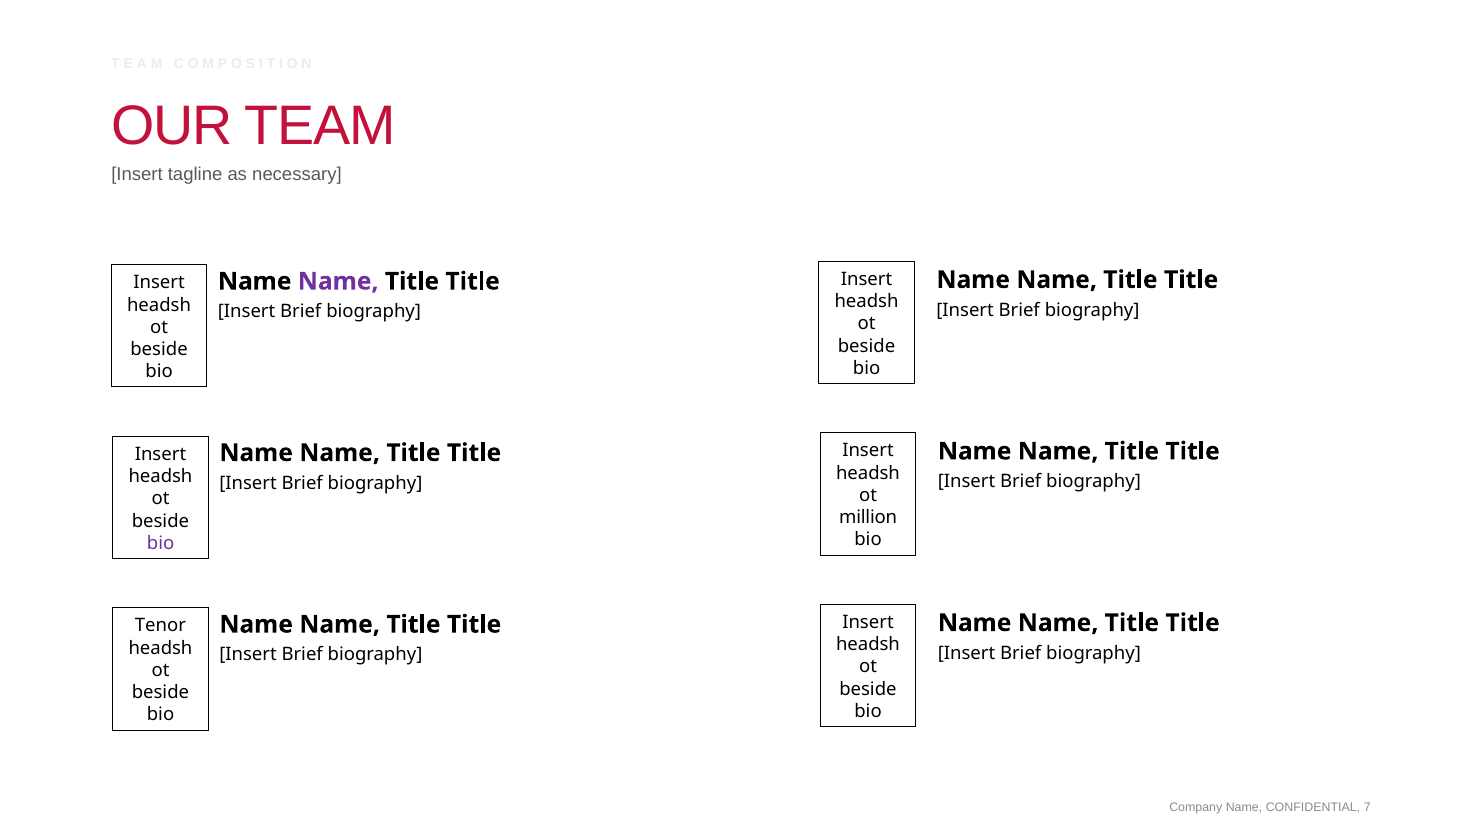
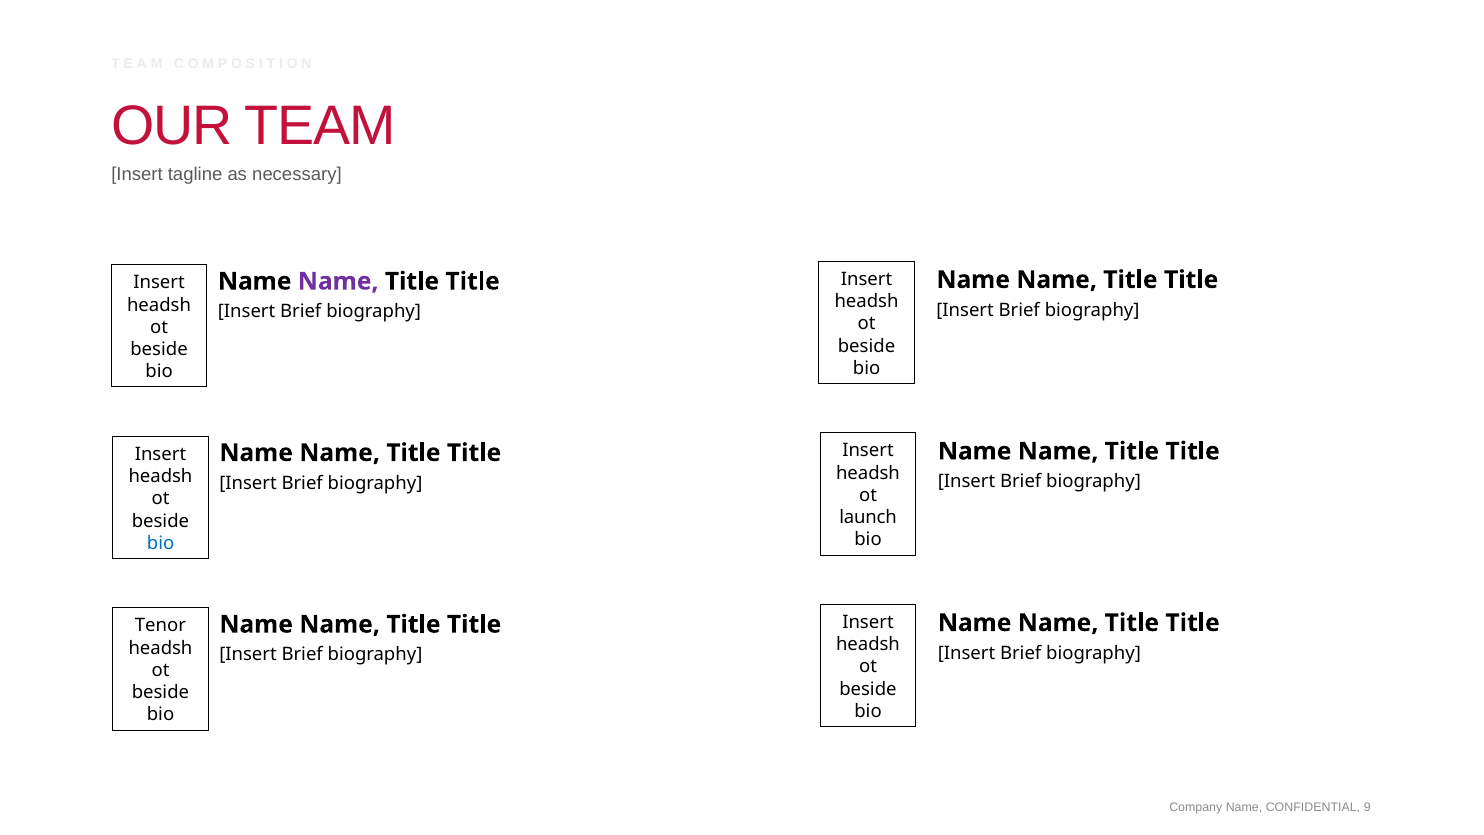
million: million -> launch
bio at (161, 543) colour: purple -> blue
7: 7 -> 9
